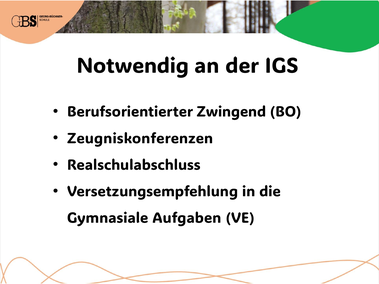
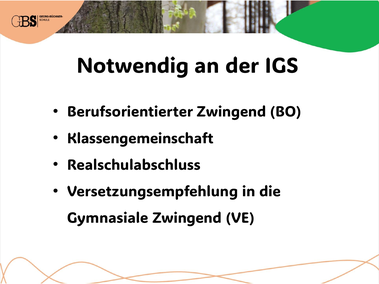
Zeugniskonferenzen: Zeugniskonferenzen -> Klassengemeinschaft
Gymnasiale Aufgaben: Aufgaben -> Zwingend
